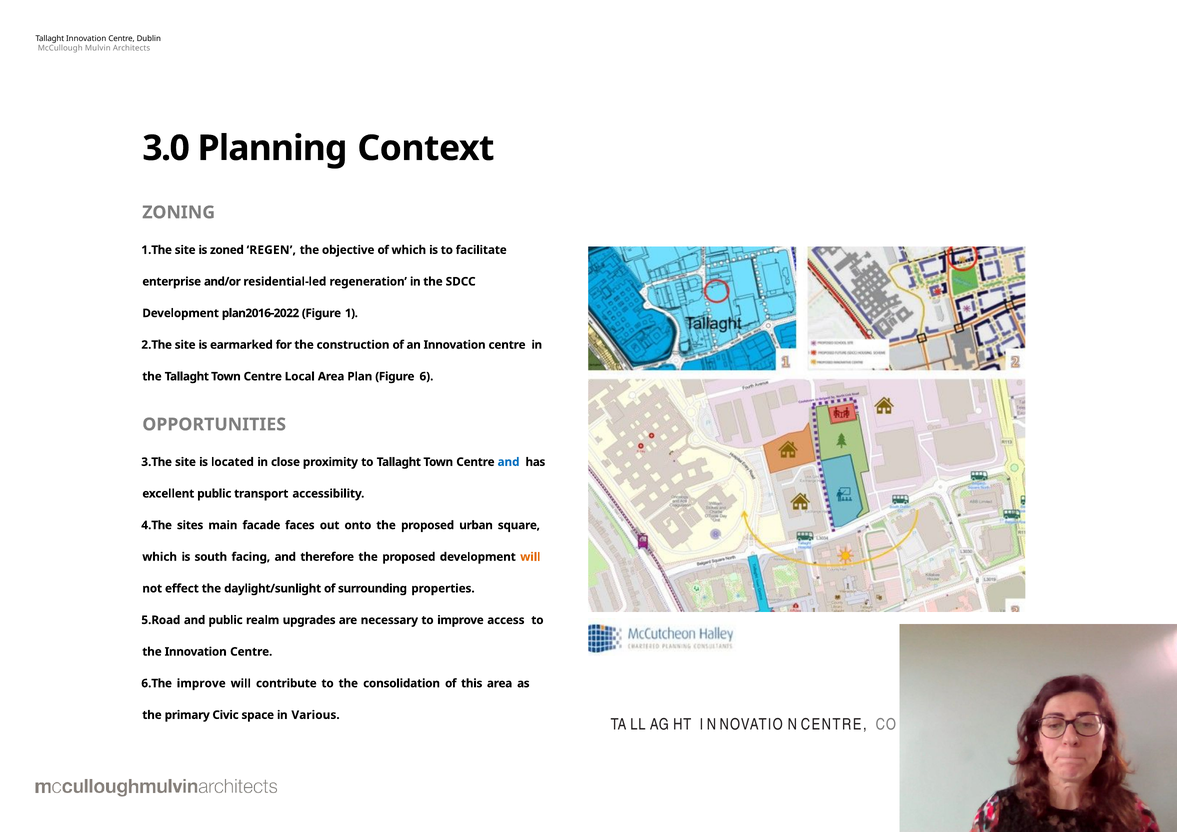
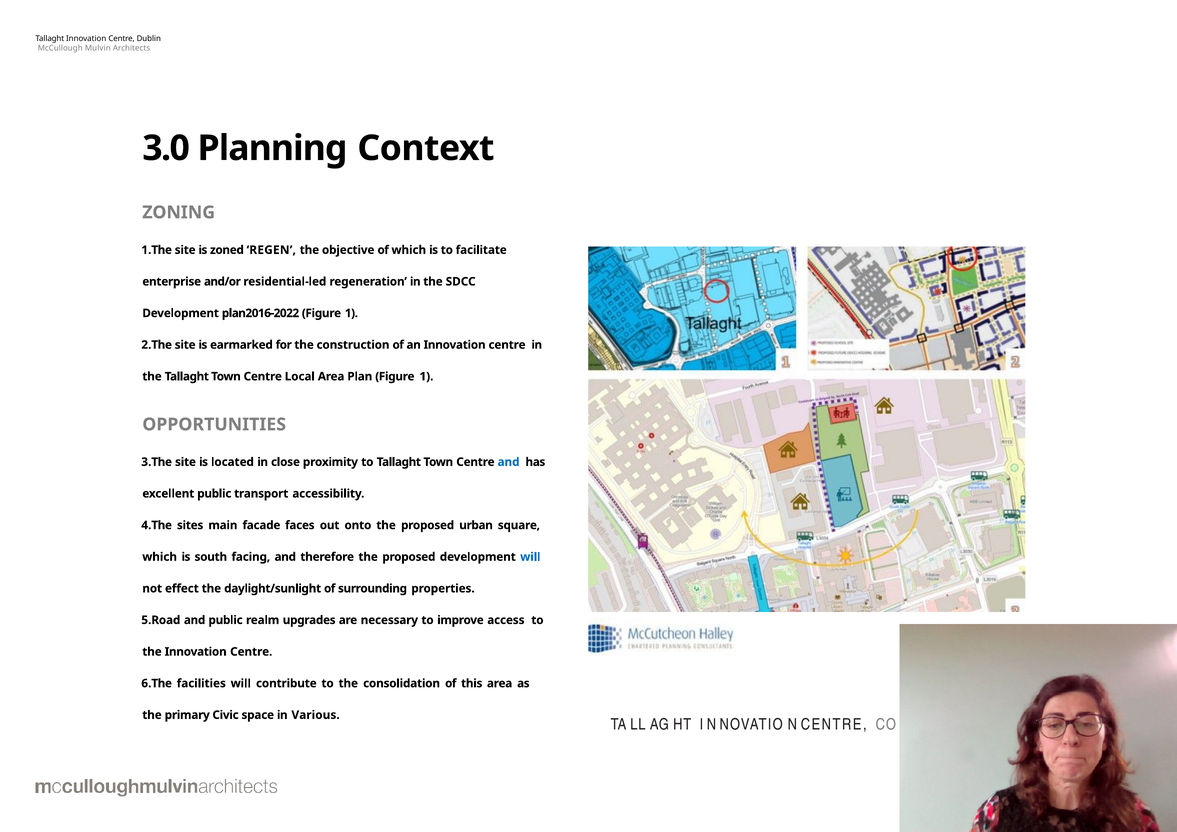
Plan Figure 6: 6 -> 1
will at (530, 557) colour: orange -> blue
improve at (201, 683): improve -> facilities
